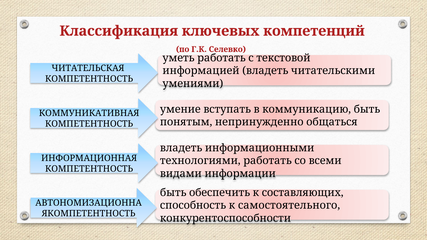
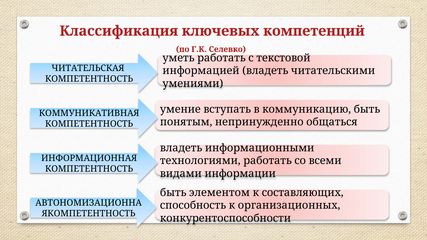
обеспечить: обеспечить -> элементом
самостоятельного: самостоятельного -> организационных
